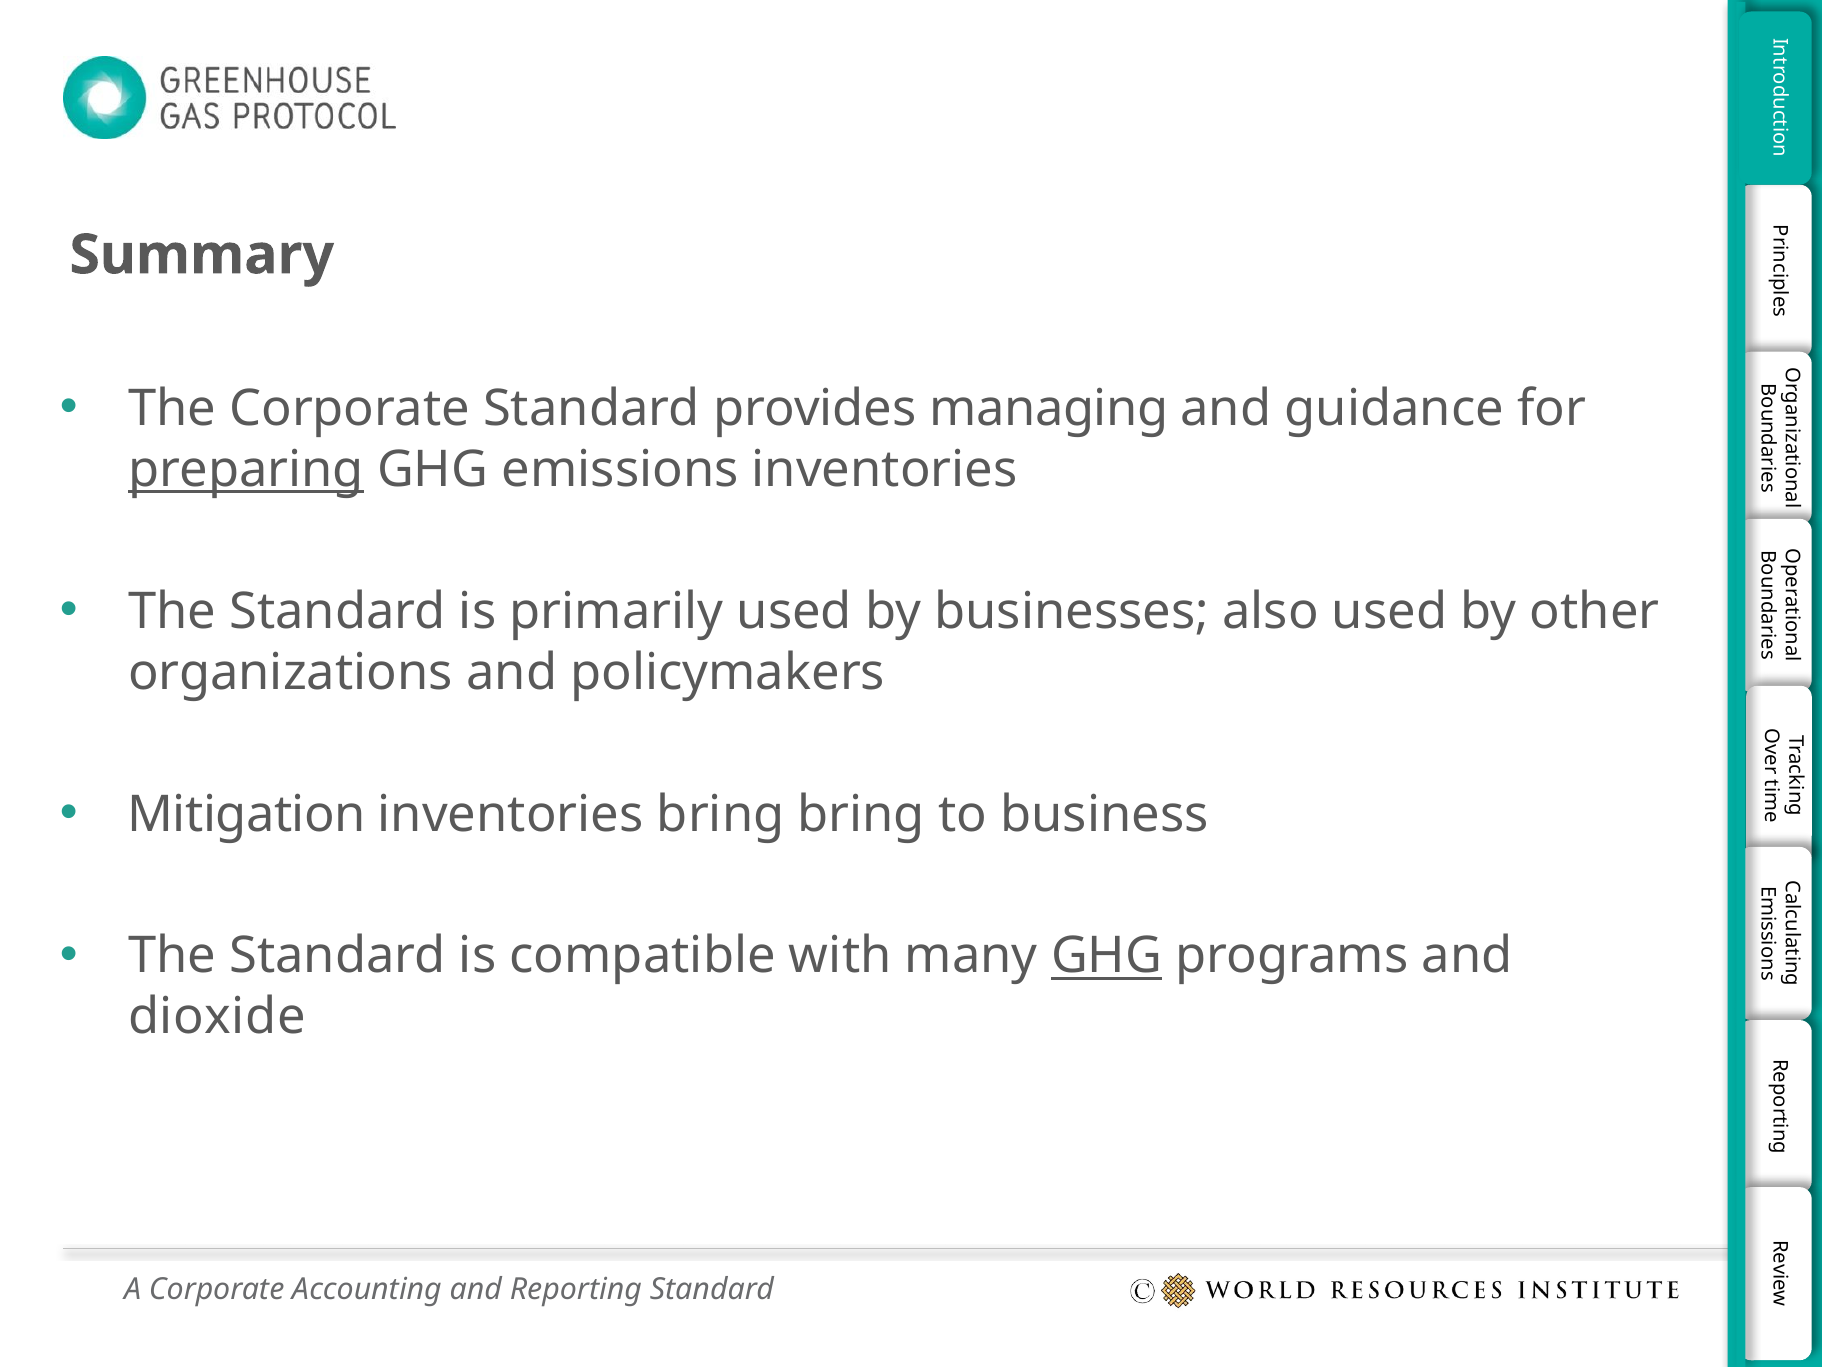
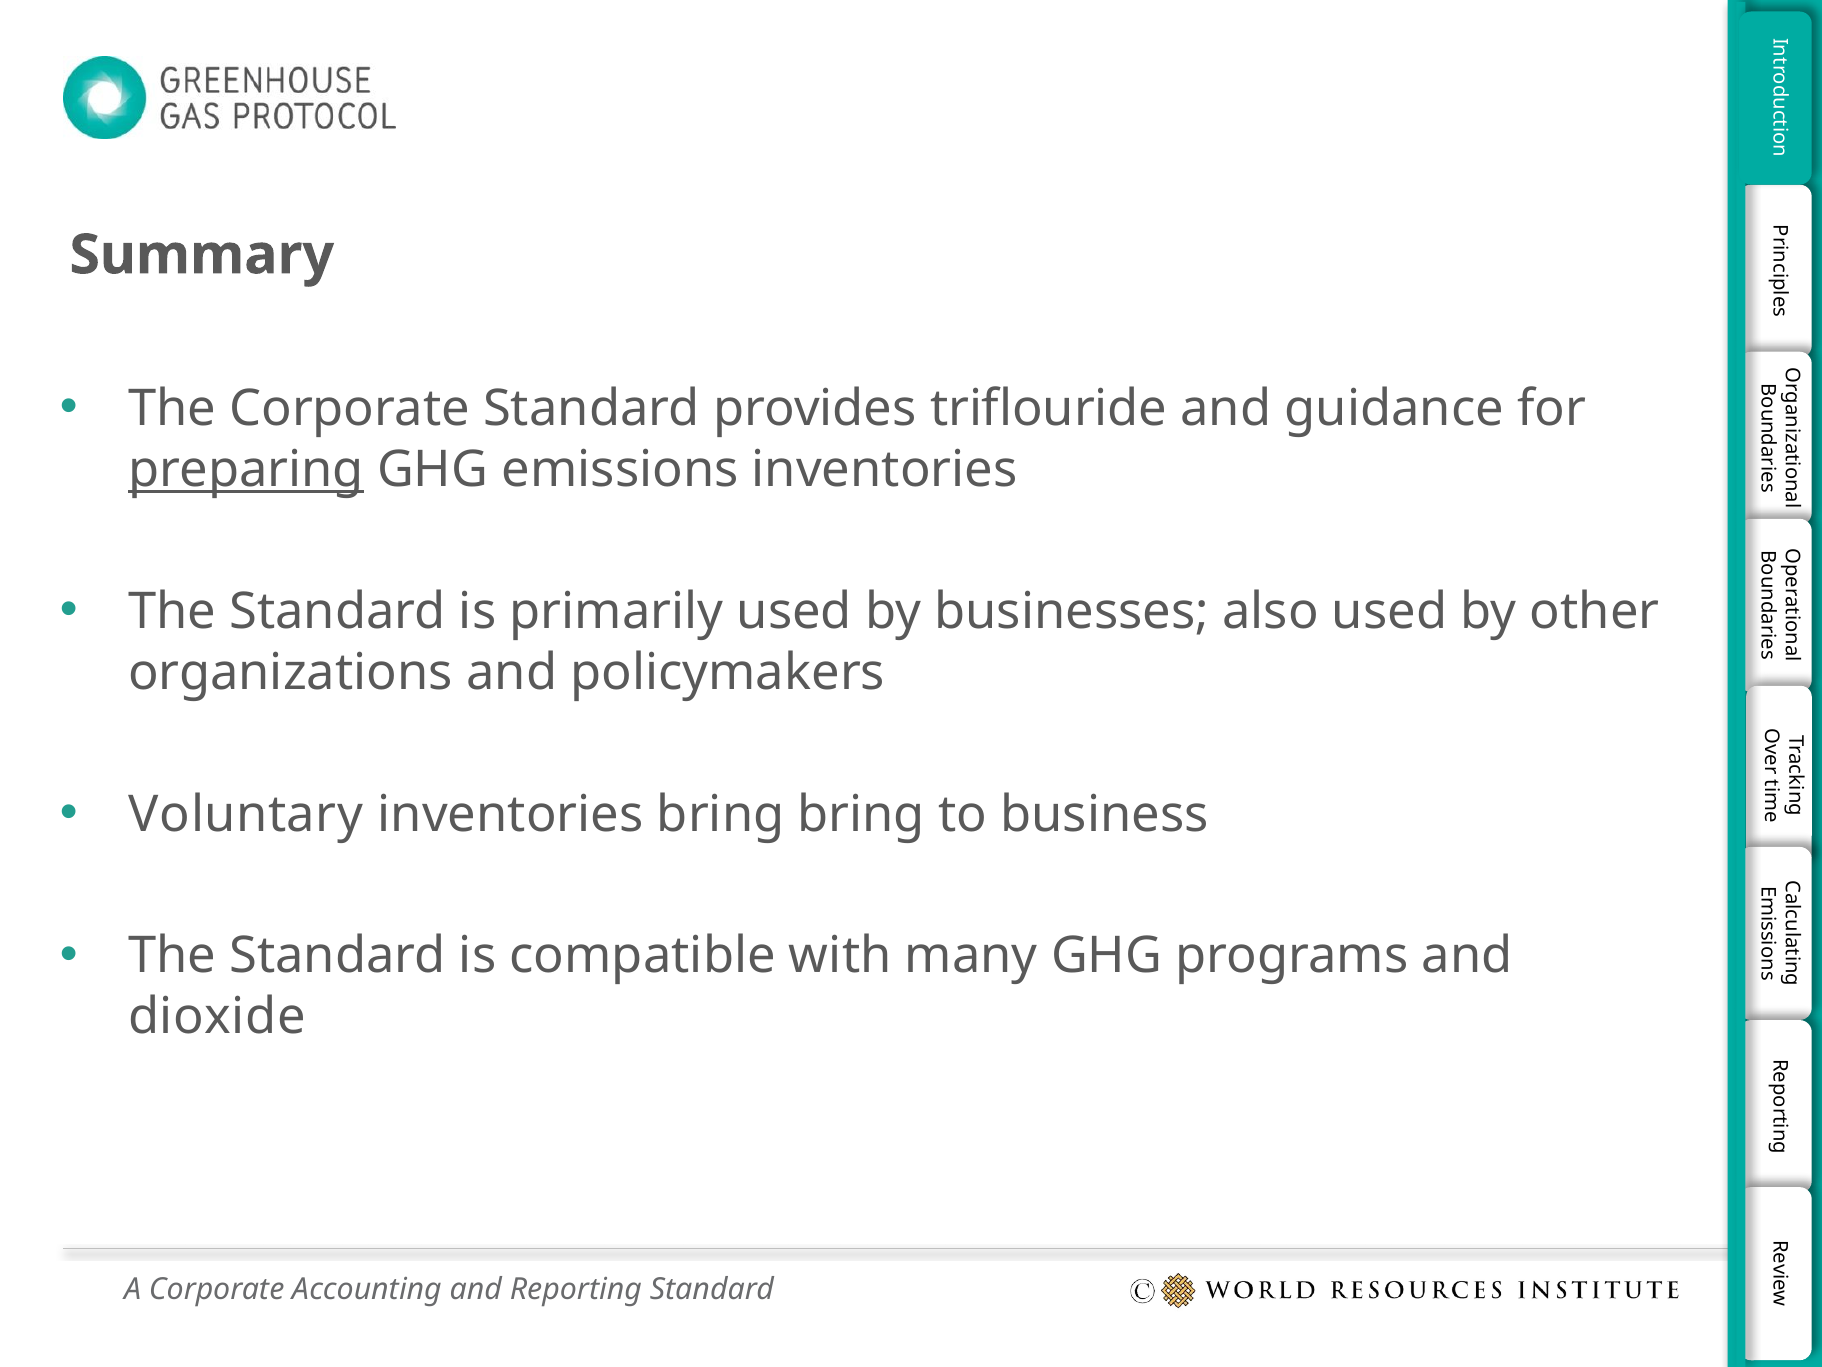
managing: managing -> triflouride
Mitigation: Mitigation -> Voluntary
GHG at (1107, 956) underline: present -> none
